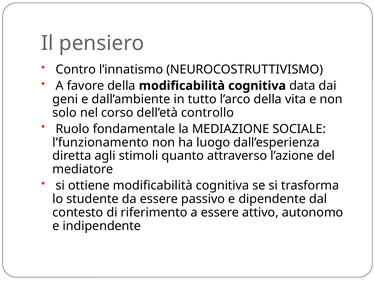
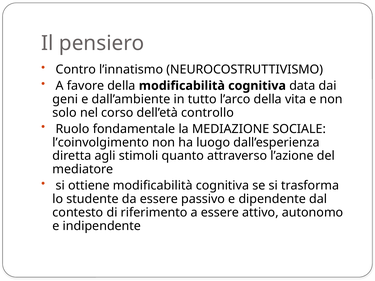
l’funzionamento: l’funzionamento -> l’coinvolgimento
